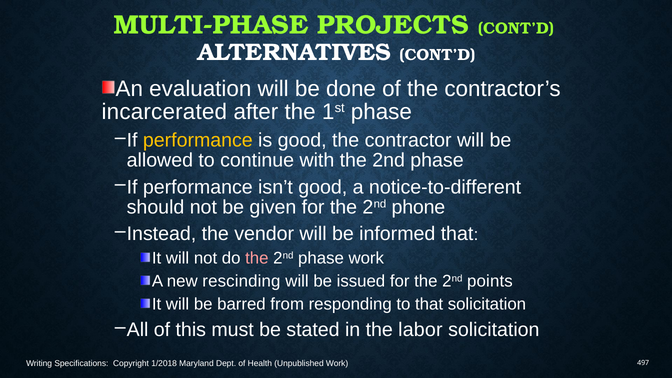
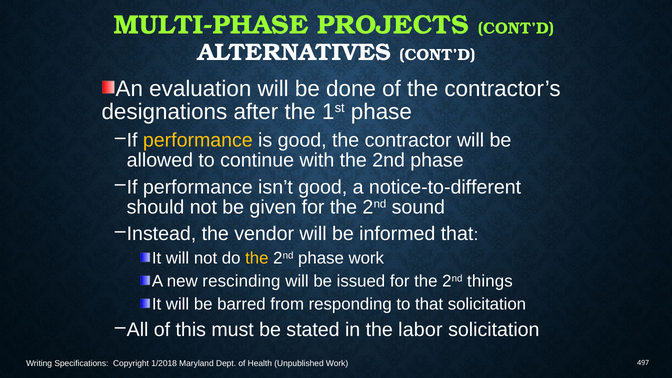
incarcerated: incarcerated -> designations
phone: phone -> sound
the at (257, 258) colour: pink -> yellow
points: points -> things
